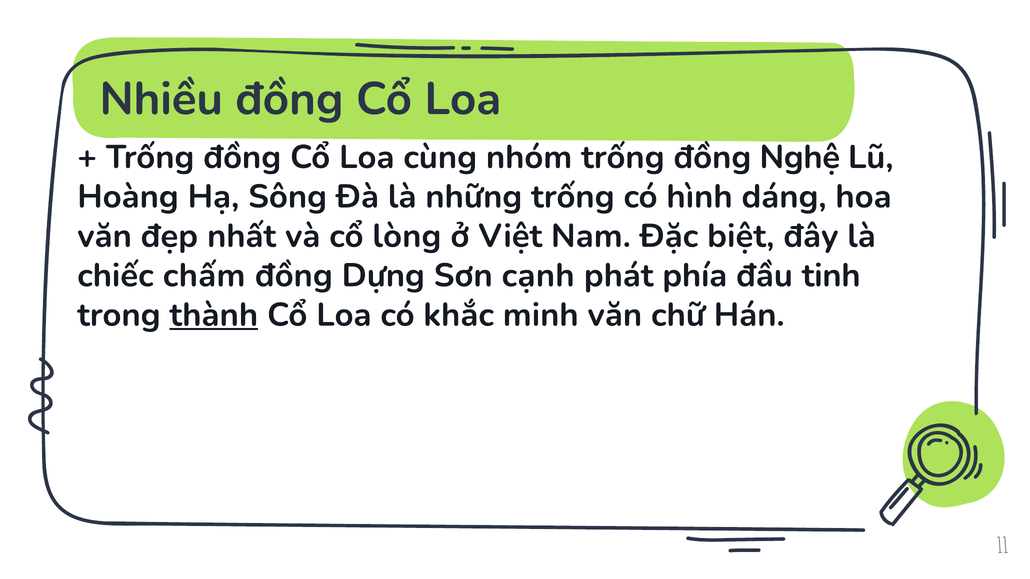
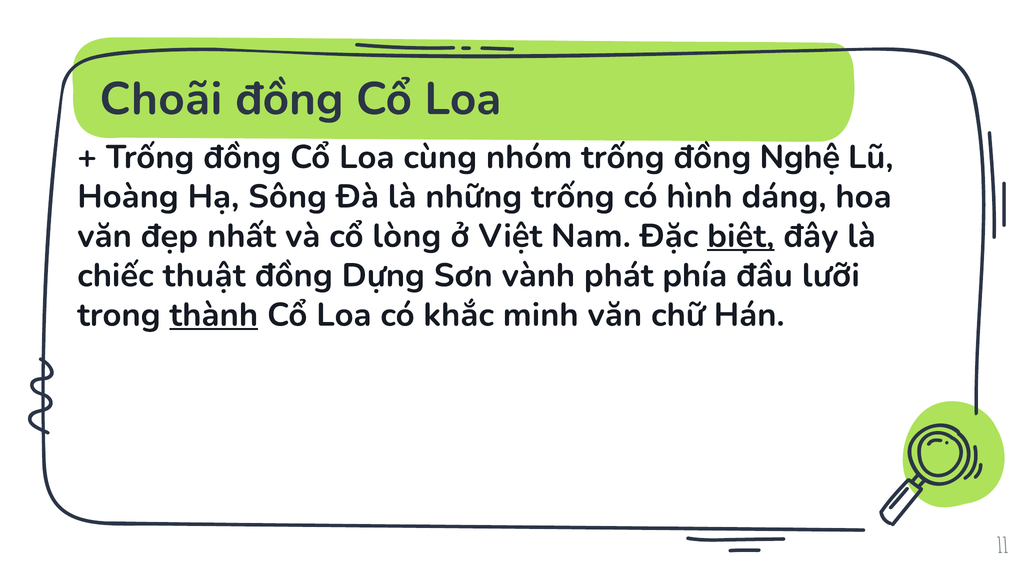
Nhiều: Nhiều -> Choãi
biệt underline: none -> present
chấm: chấm -> thuật
cạnh: cạnh -> vành
tinh: tinh -> lưỡi
